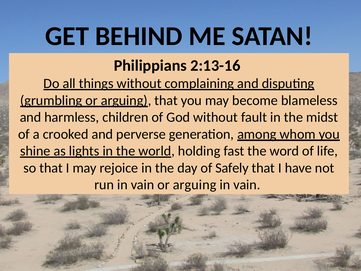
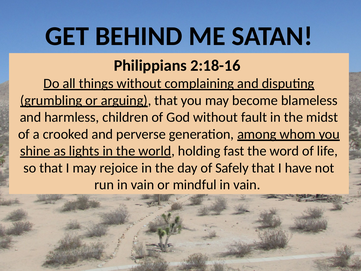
2:13-16: 2:13-16 -> 2:18-16
vain or arguing: arguing -> mindful
